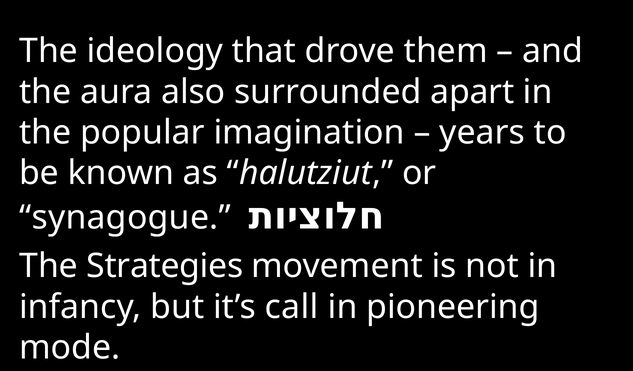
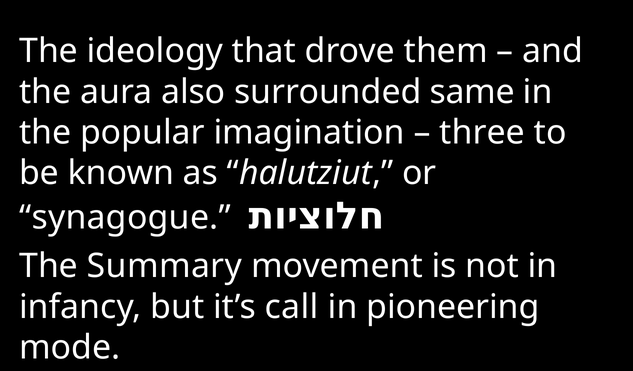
apart: apart -> same
years: years -> three
Strategies: Strategies -> Summary
